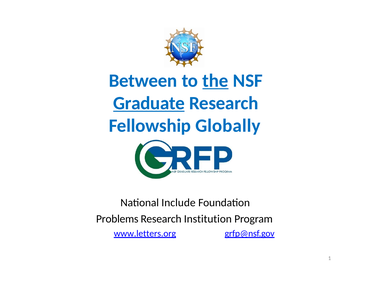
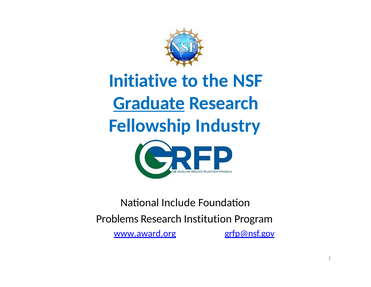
Between: Between -> Initiative
the underline: present -> none
Globally: Globally -> Industry
www.letters.org: www.letters.org -> www.award.org
